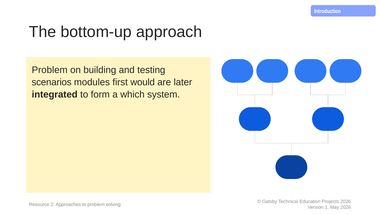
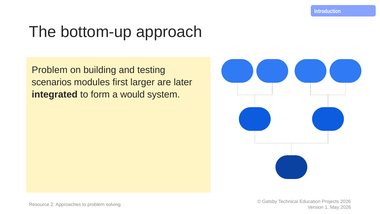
would: would -> larger
which: which -> would
